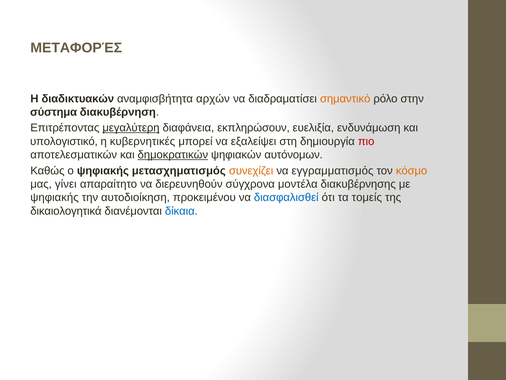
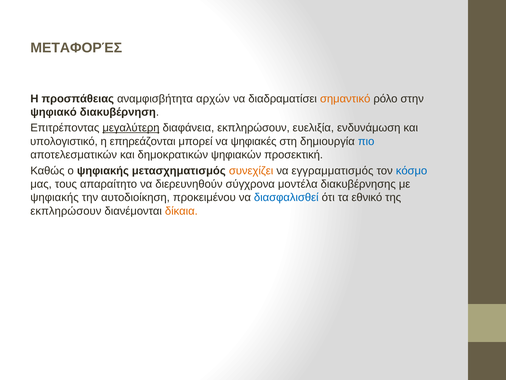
διαδικτυακών: διαδικτυακών -> προσπάθειας
σύστημα: σύστημα -> ψηφιακό
κυβερνητικές: κυβερνητικές -> επηρεάζονται
εξαλείψει: εξαλείψει -> ψηφιακές
πιο colour: red -> blue
δημοκρατικών underline: present -> none
αυτόνομων: αυτόνομων -> προσεκτική
κόσμο colour: orange -> blue
γίνει: γίνει -> τους
τομείς: τομείς -> εθνικό
δικαιολογητικά at (66, 211): δικαιολογητικά -> εκπληρώσουν
δίκαια colour: blue -> orange
